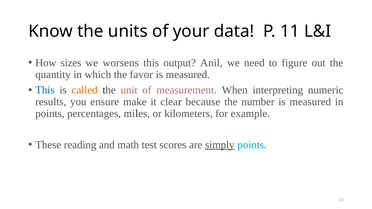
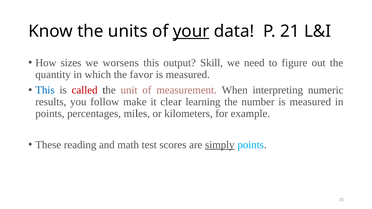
your underline: none -> present
11: 11 -> 21
Anil: Anil -> Skill
called colour: orange -> red
ensure: ensure -> follow
because: because -> learning
